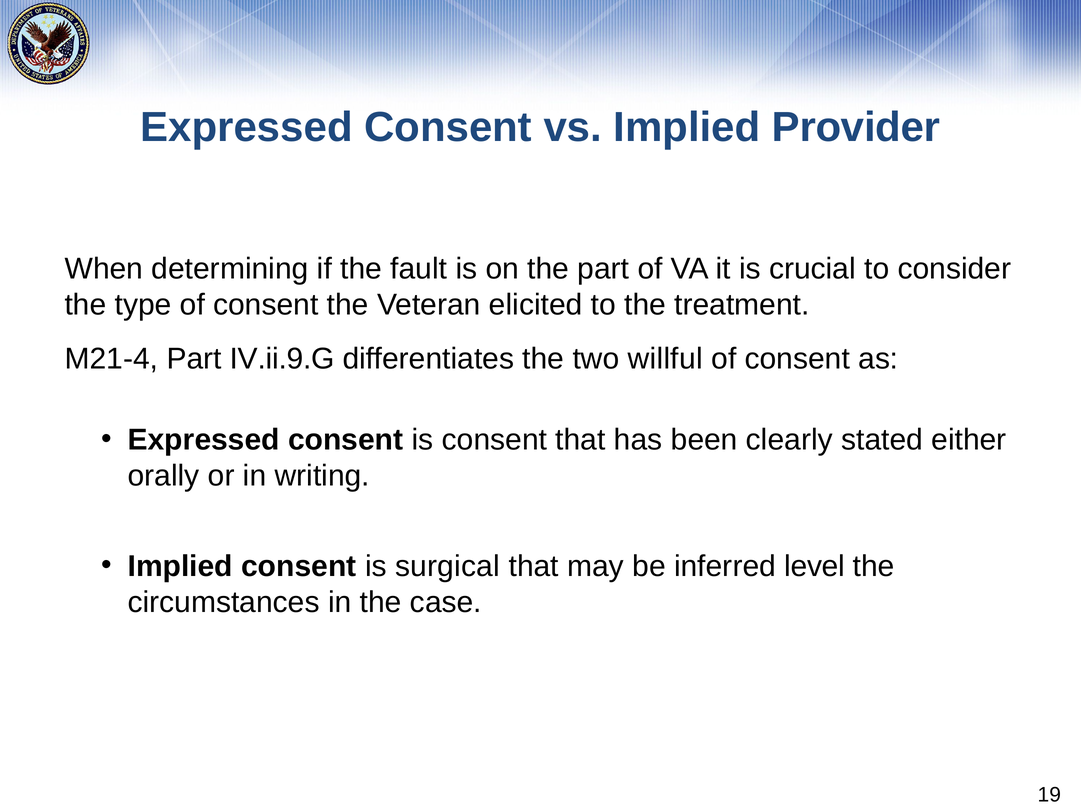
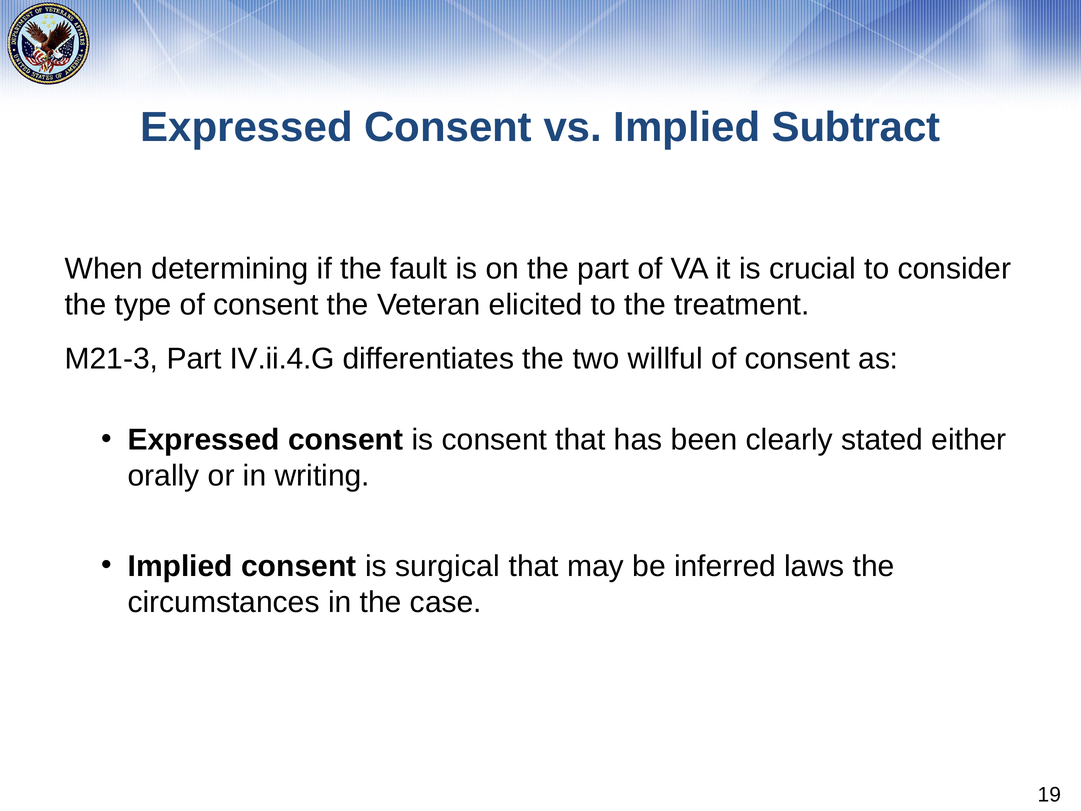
Provider: Provider -> Subtract
M21-4: M21-4 -> M21-3
IV.ii.9.G: IV.ii.9.G -> IV.ii.4.G
level: level -> laws
